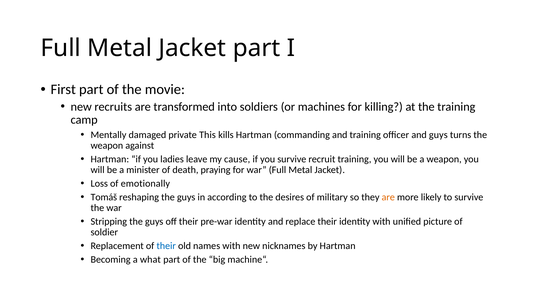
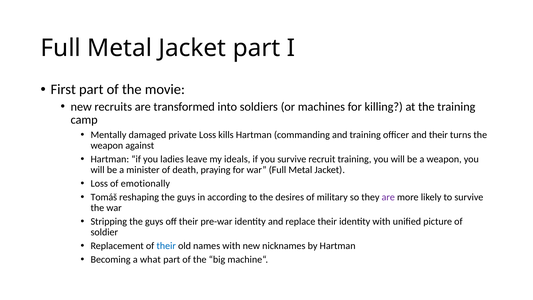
private This: This -> Loss
and guys: guys -> their
cause: cause -> ideals
are at (388, 197) colour: orange -> purple
